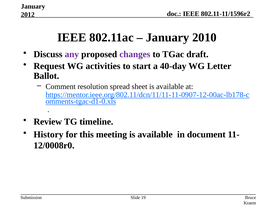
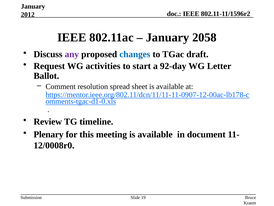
2010: 2010 -> 2058
changes colour: purple -> blue
40-day: 40-day -> 92-day
History: History -> Plenary
